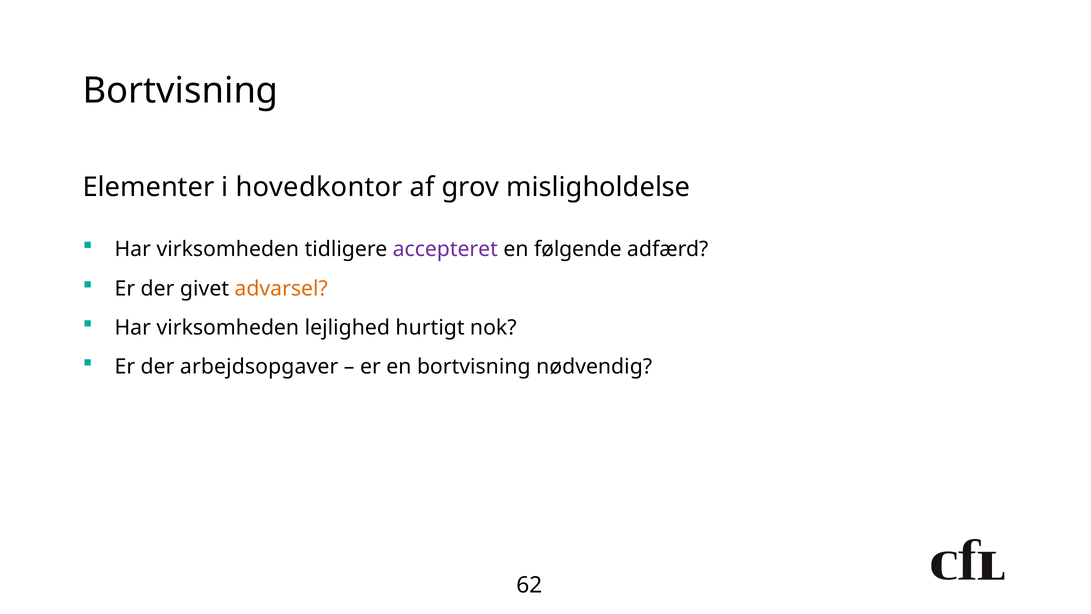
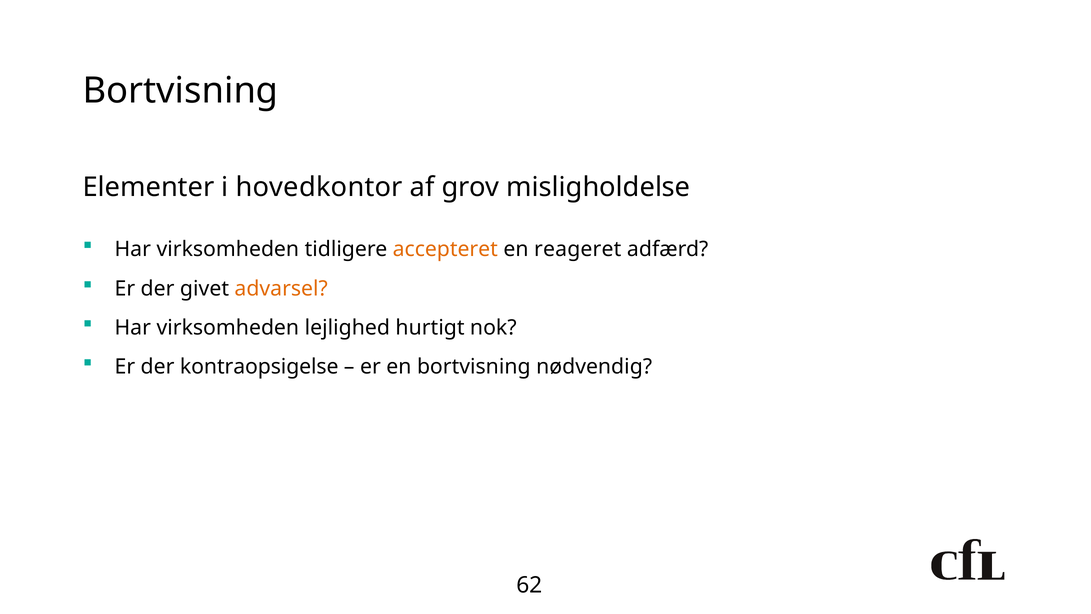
accepteret colour: purple -> orange
følgende: følgende -> reageret
arbejdsopgaver: arbejdsopgaver -> kontraopsigelse
